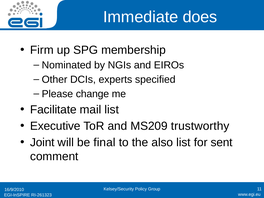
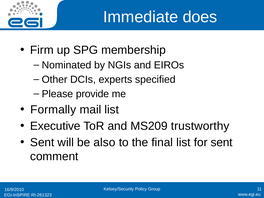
change: change -> provide
Facilitate: Facilitate -> Formally
Joint at (42, 142): Joint -> Sent
final: final -> also
also: also -> final
